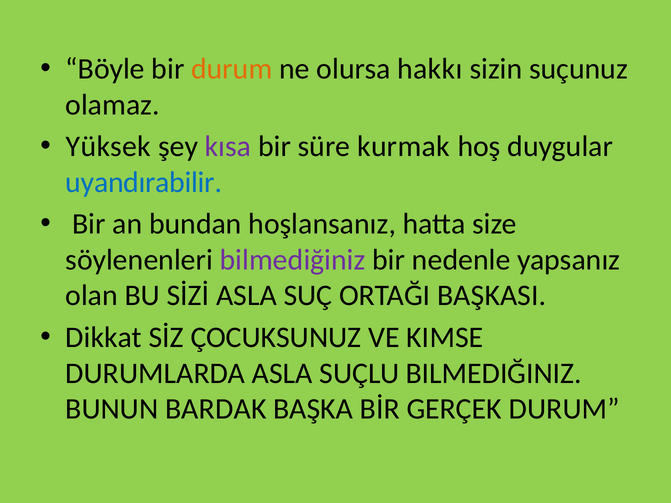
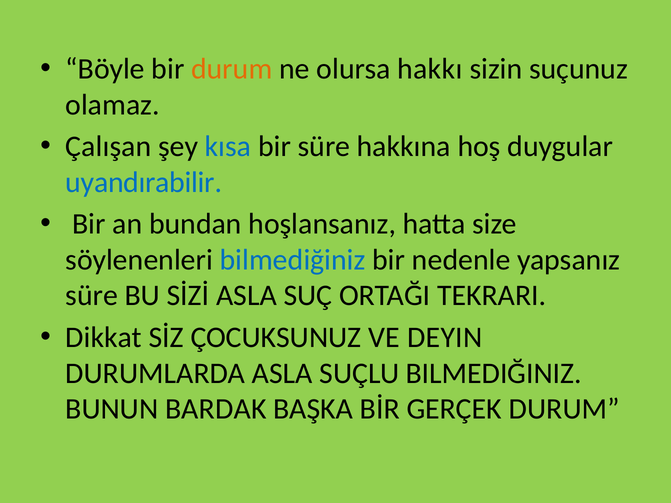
Yüksek: Yüksek -> Çalışan
kısa colour: purple -> blue
kurmak: kurmak -> hakkına
bilmediğiniz at (293, 260) colour: purple -> blue
olan at (92, 296): olan -> süre
BAŞKASI: BAŞKASI -> TEKRARI
KIMSE: KIMSE -> DEYIN
